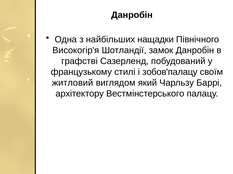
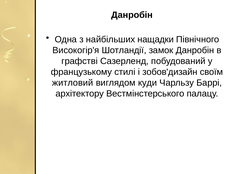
зобов'палацу: зобов'палацу -> зобов'дизайн
який: який -> куди
